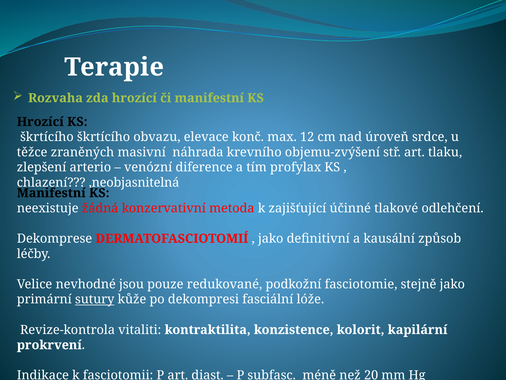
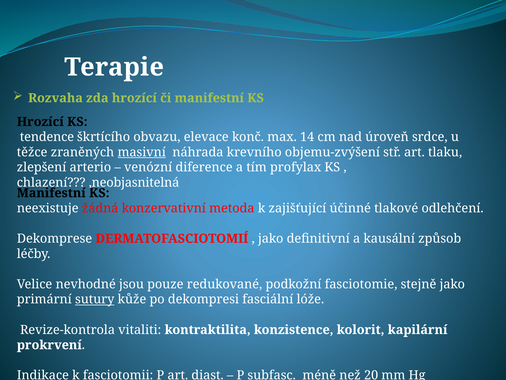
škrtícího at (47, 137): škrtícího -> tendence
12: 12 -> 14
masivní underline: none -> present
